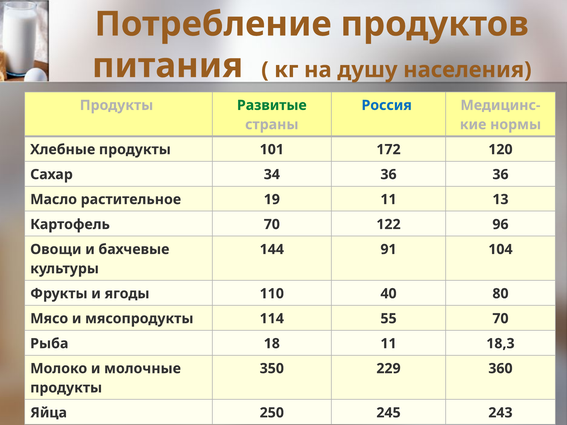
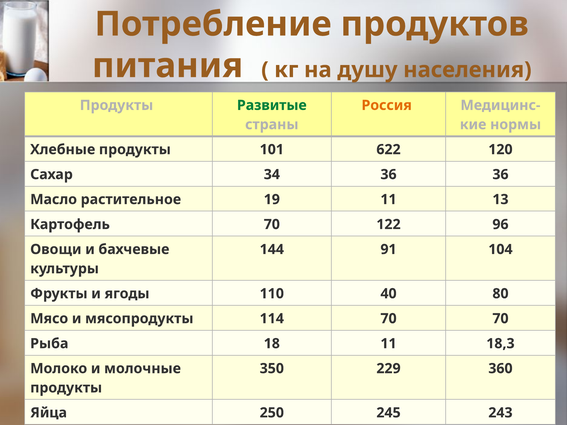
Россия colour: blue -> orange
172: 172 -> 622
114 55: 55 -> 70
